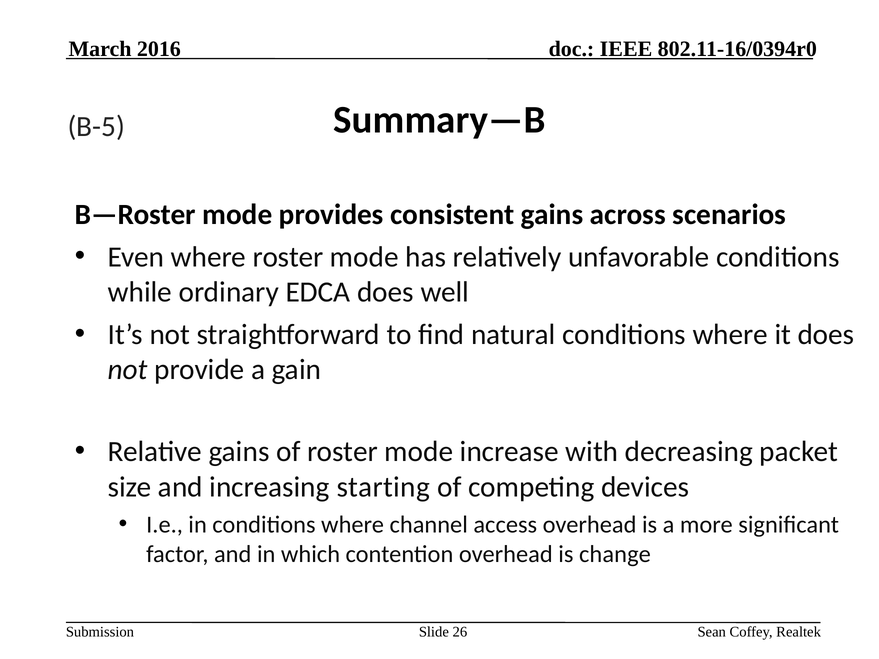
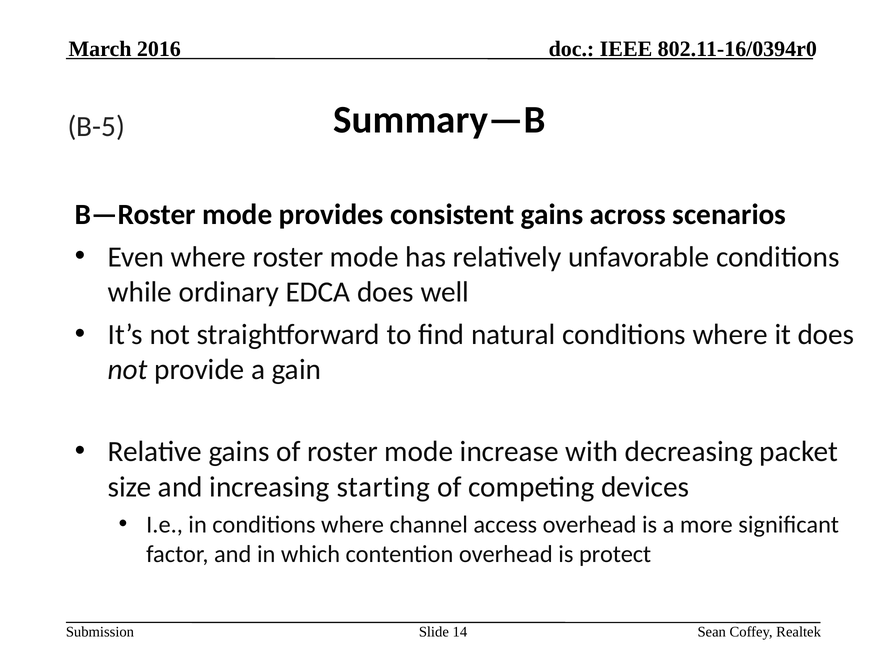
change: change -> protect
26: 26 -> 14
